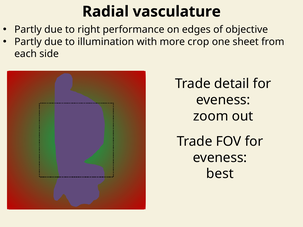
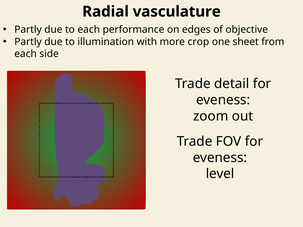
to right: right -> each
best: best -> level
